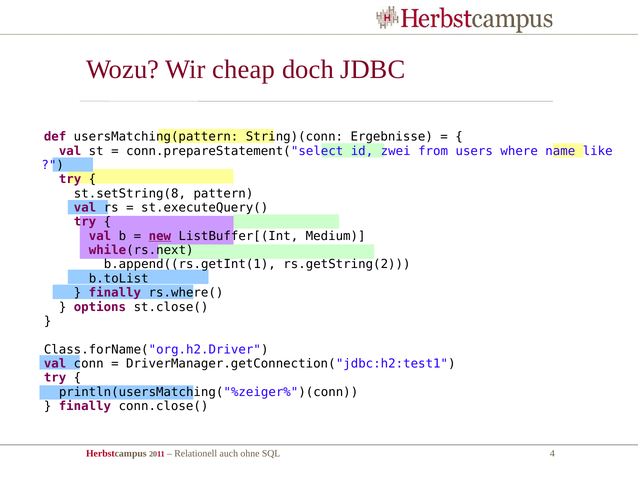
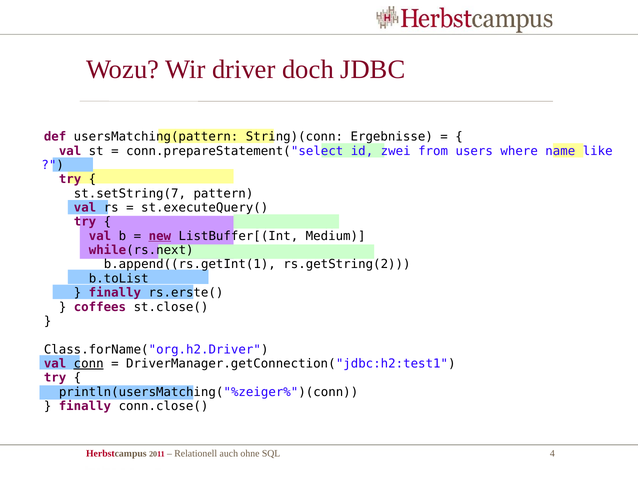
cheap: cheap -> driver
st.setString(8: st.setString(8 -> st.setString(7
rs.where(: rs.where( -> rs.erste(
options: options -> coffees
conn underline: none -> present
